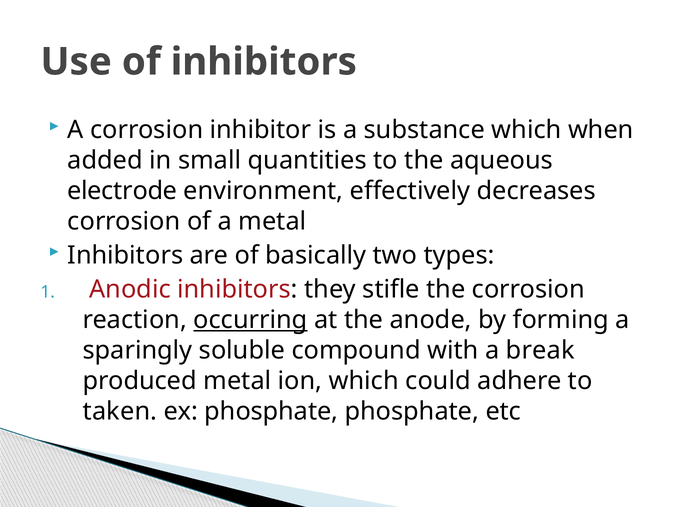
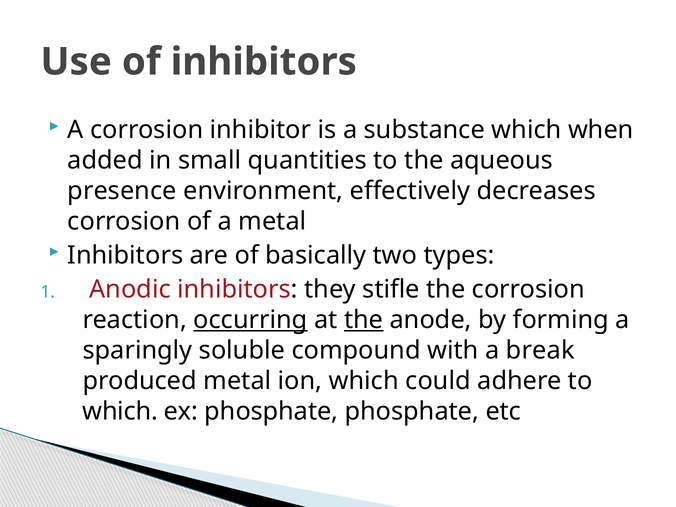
electrode: electrode -> presence
the at (364, 320) underline: none -> present
taken at (120, 411): taken -> which
